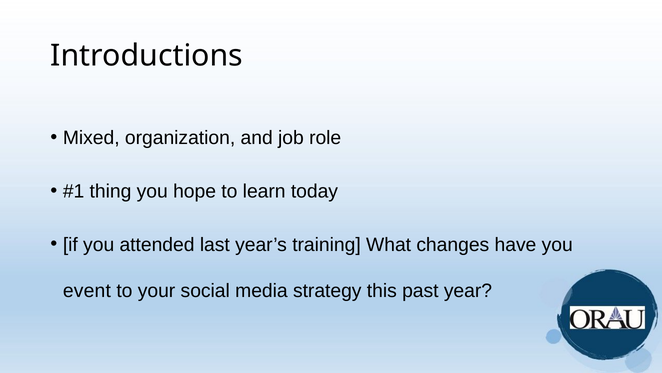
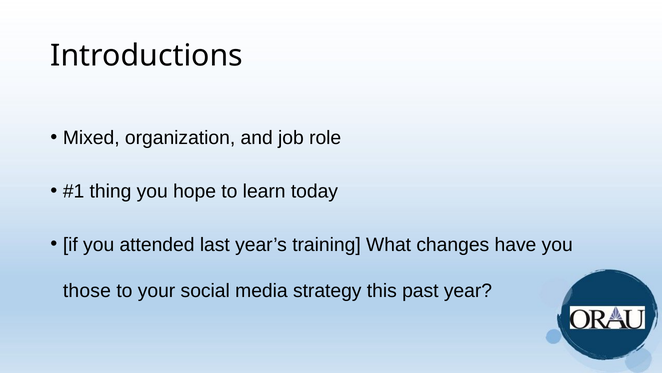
event: event -> those
